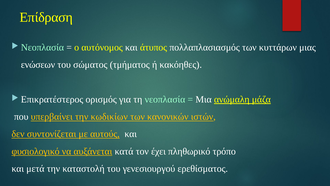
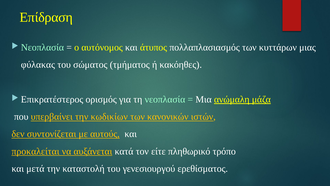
ενώσεων: ενώσεων -> φύλακας
φυσιολογικό: φυσιολογικό -> προκαλείται
έχει: έχει -> είτε
